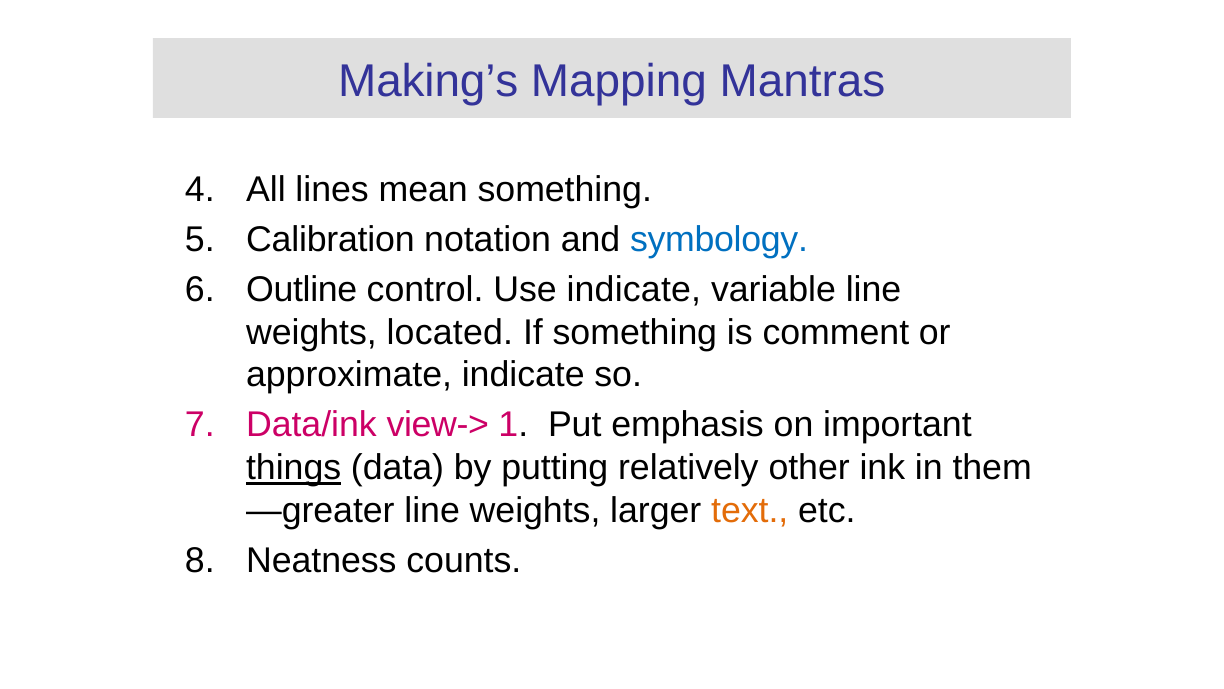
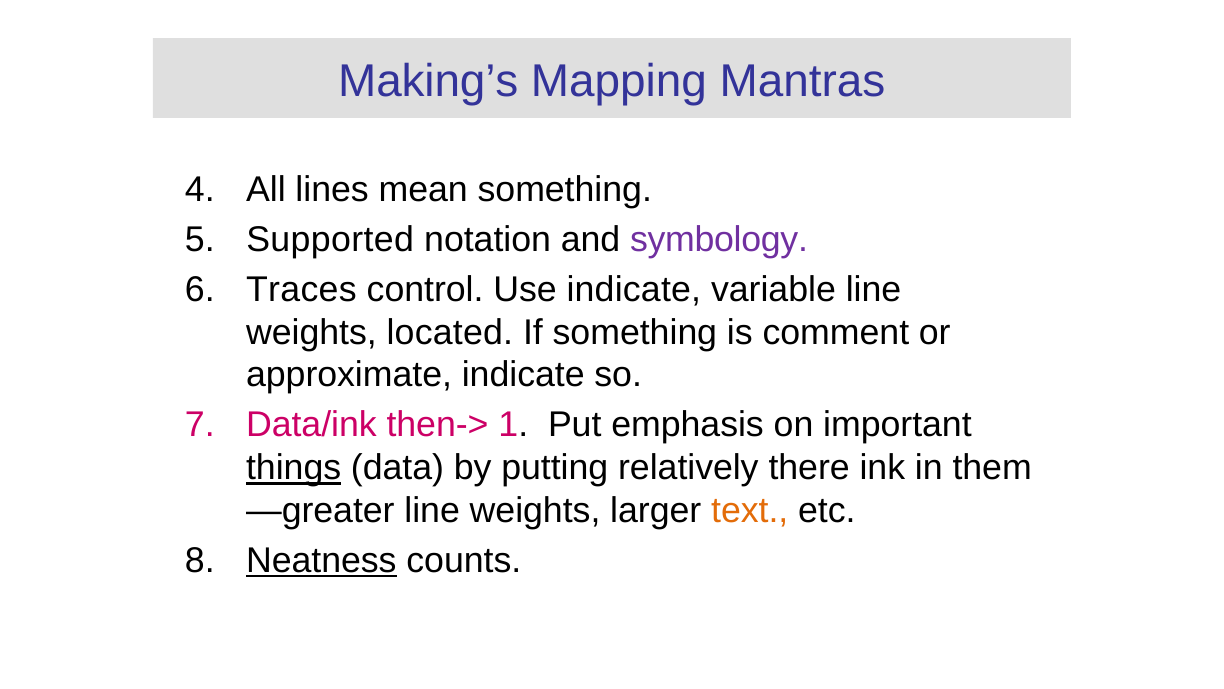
Calibration: Calibration -> Supported
symbology colour: blue -> purple
Outline: Outline -> Traces
view->: view-> -> then->
other: other -> there
Neatness underline: none -> present
